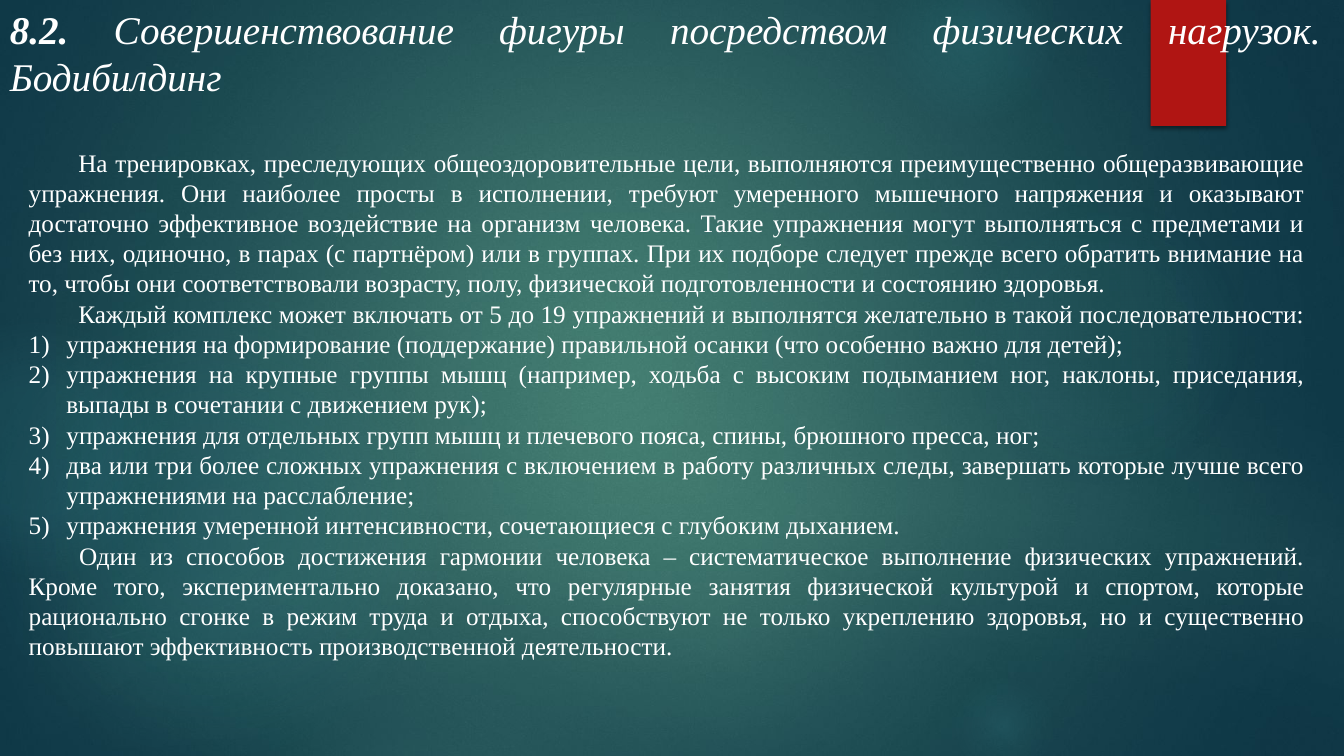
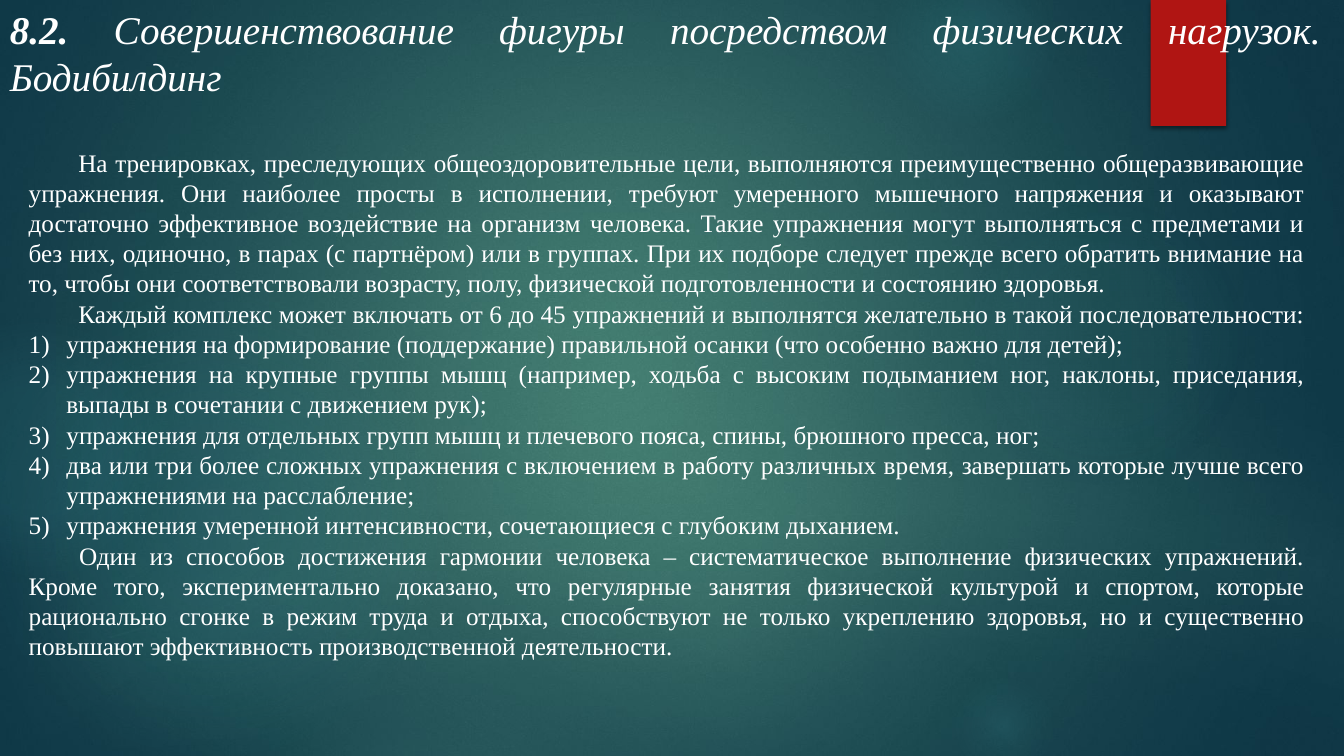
от 5: 5 -> 6
19: 19 -> 45
следы: следы -> время
